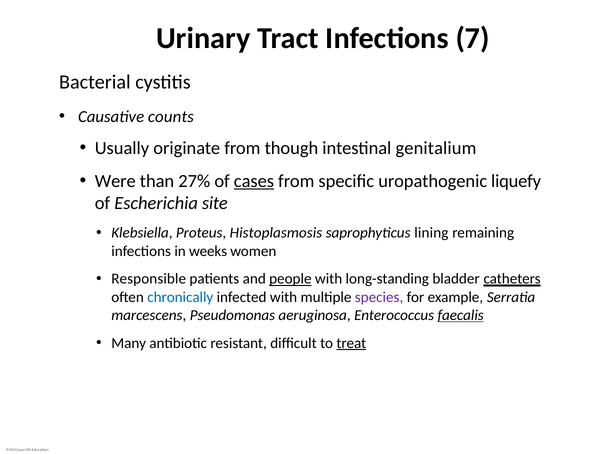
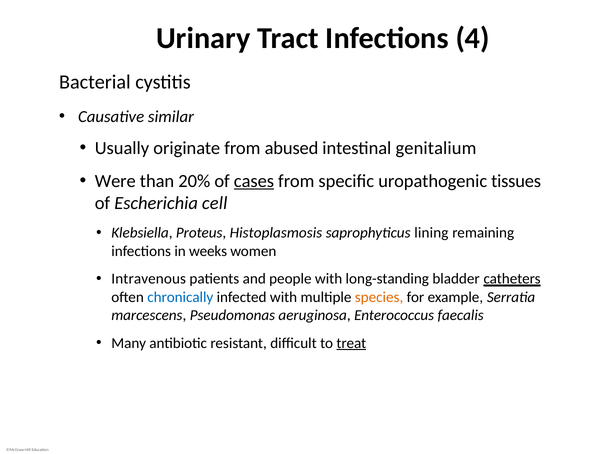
7: 7 -> 4
counts: counts -> similar
though: though -> abused
27%: 27% -> 20%
liquefy: liquefy -> tissues
site: site -> cell
Responsible: Responsible -> Intravenous
people underline: present -> none
species colour: purple -> orange
faecalis underline: present -> none
